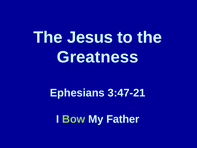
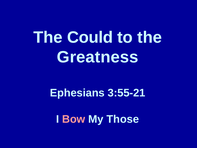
Jesus: Jesus -> Could
3:47-21: 3:47-21 -> 3:55-21
Bow colour: light green -> pink
Father: Father -> Those
